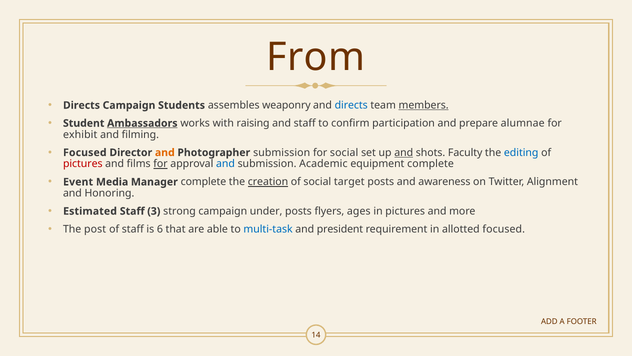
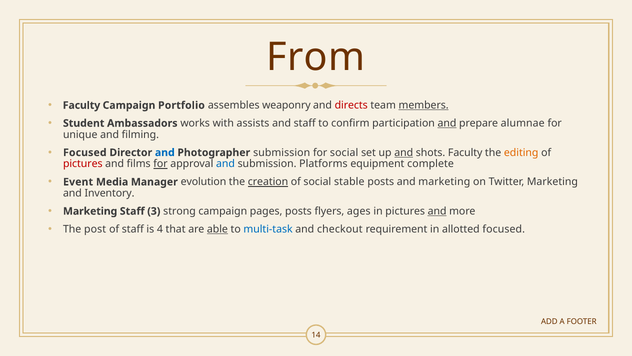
Directs at (81, 105): Directs -> Faculty
Students: Students -> Portfolio
directs at (351, 105) colour: blue -> red
Ambassadors underline: present -> none
raising: raising -> assists
and at (447, 123) underline: none -> present
exhibit: exhibit -> unique
and at (165, 152) colour: orange -> blue
editing colour: blue -> orange
Academic: Academic -> Platforms
Manager complete: complete -> evolution
target: target -> stable
and awareness: awareness -> marketing
Twitter Alignment: Alignment -> Marketing
Honoring: Honoring -> Inventory
Estimated at (90, 211): Estimated -> Marketing
under: under -> pages
and at (437, 211) underline: none -> present
6: 6 -> 4
able underline: none -> present
president: president -> checkout
